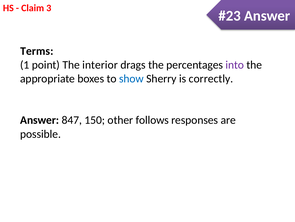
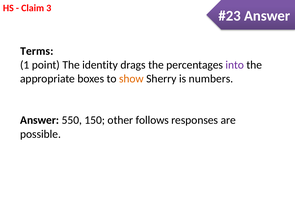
interior: interior -> identity
show colour: blue -> orange
correctly: correctly -> numbers
847: 847 -> 550
